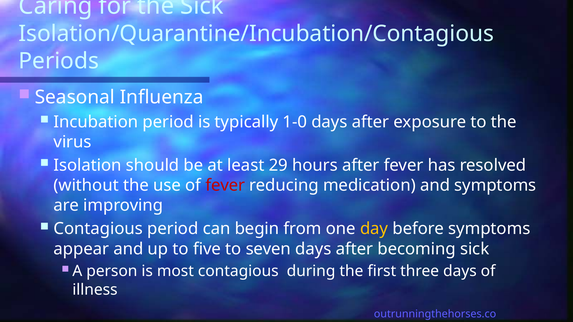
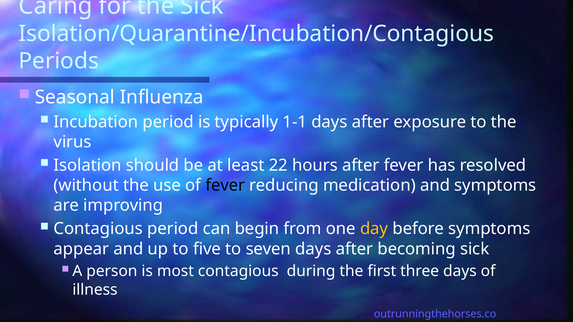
1-0: 1-0 -> 1-1
29: 29 -> 22
fever at (225, 186) colour: red -> black
